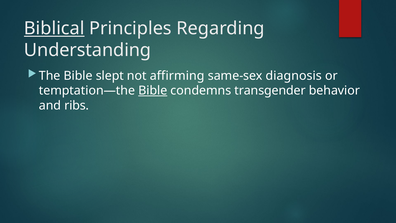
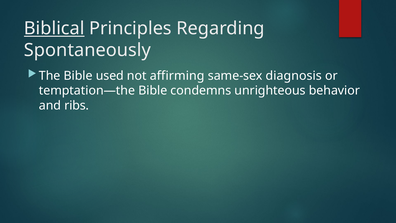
Understanding: Understanding -> Spontaneously
slept: slept -> used
Bible at (153, 90) underline: present -> none
transgender: transgender -> unrighteous
